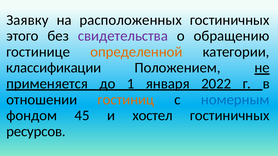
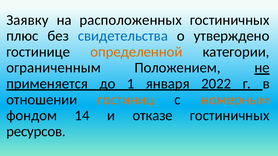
этого: этого -> плюс
свидетельства colour: purple -> blue
обращению: обращению -> утверждено
классификации: классификации -> ограниченным
номерным colour: blue -> orange
45: 45 -> 14
хостел: хостел -> отказе
